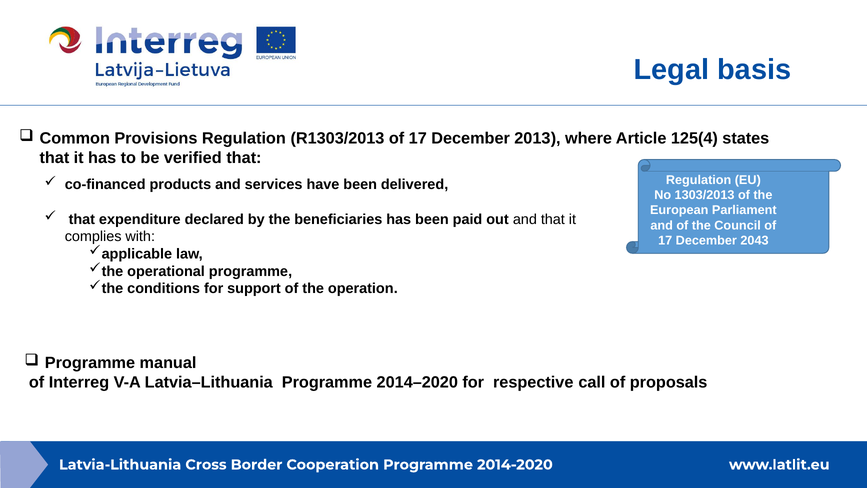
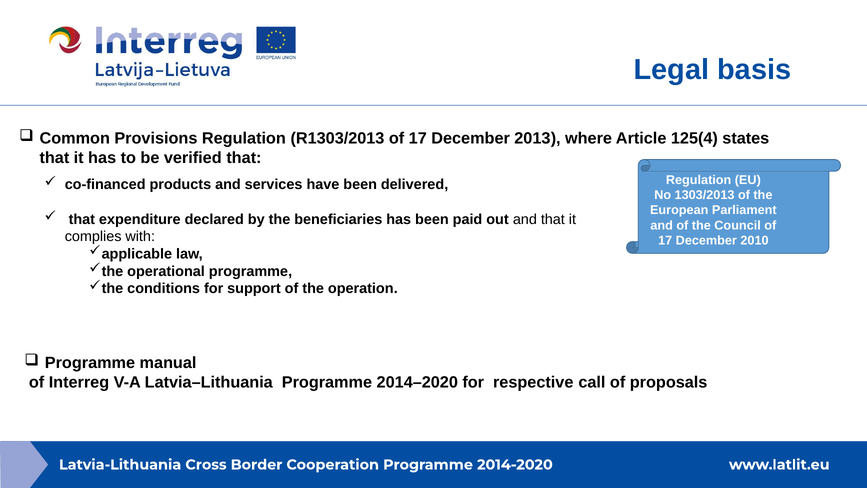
2043: 2043 -> 2010
